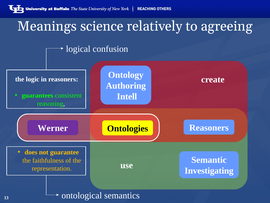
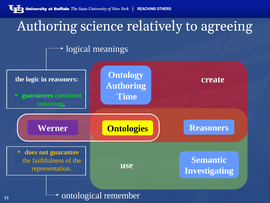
Meanings at (47, 26): Meanings -> Authoring
confusion: confusion -> meanings
Intell: Intell -> Time
semantics: semantics -> remember
